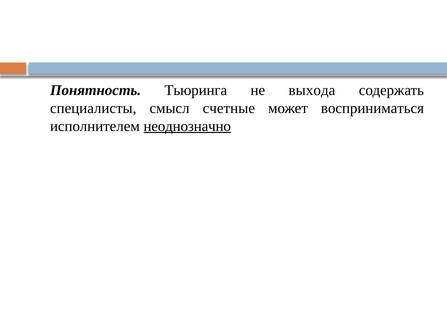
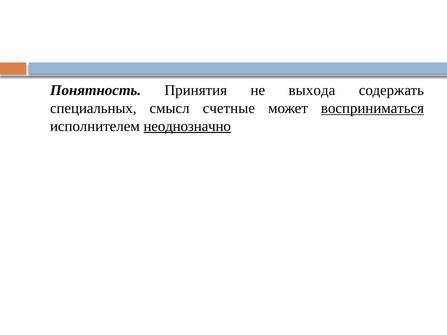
Тьюринга: Тьюринга -> Принятия
специалисты: специалисты -> специальных
восприниматься underline: none -> present
